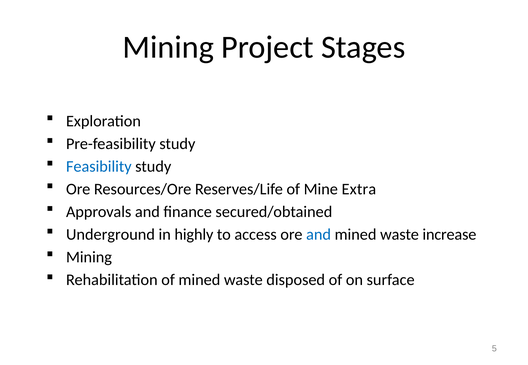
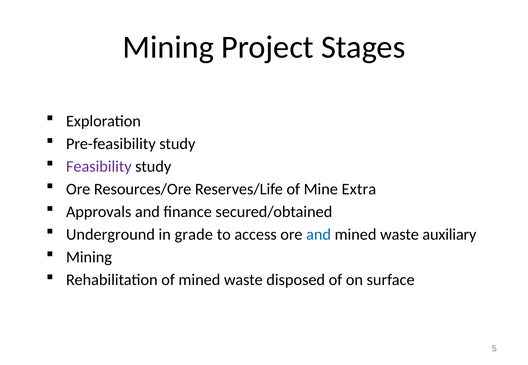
Feasibility colour: blue -> purple
highly: highly -> grade
increase: increase -> auxiliary
